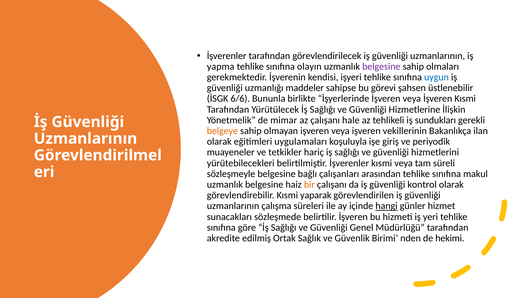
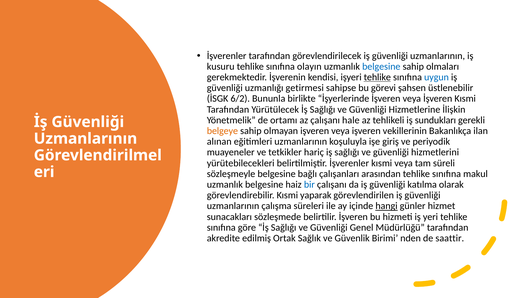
yapma: yapma -> kusuru
belgesine at (381, 66) colour: purple -> blue
tehlike at (377, 77) underline: none -> present
maddeler: maddeler -> getirmesi
6/6: 6/6 -> 6/2
mimar: mimar -> ortamı
olarak at (219, 141): olarak -> alınan
eğitimleri uygulamaları: uygulamaları -> uzmanlarının
bir colour: orange -> blue
kontrol: kontrol -> katılma
hekimi: hekimi -> saattir
